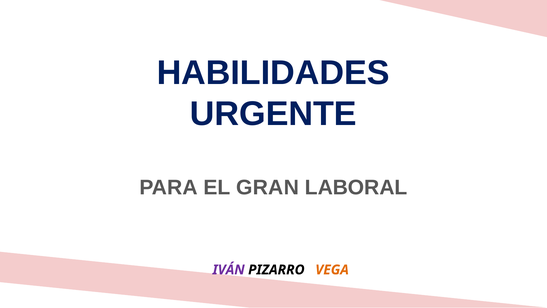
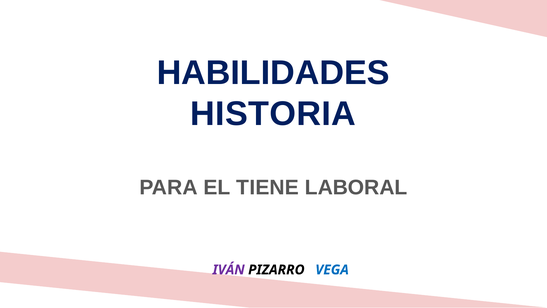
URGENTE: URGENTE -> HISTORIA
GRAN: GRAN -> TIENE
VEGA colour: orange -> blue
